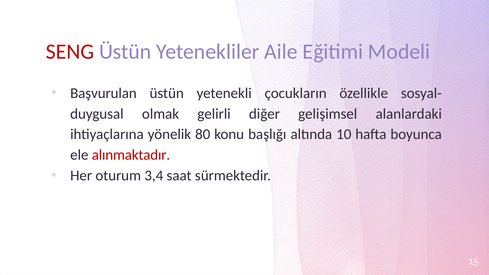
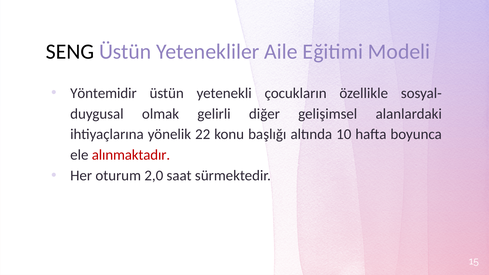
SENG colour: red -> black
Başvurulan: Başvurulan -> Yöntemidir
80: 80 -> 22
3,4: 3,4 -> 2,0
